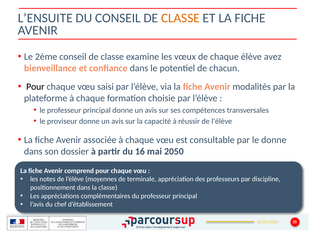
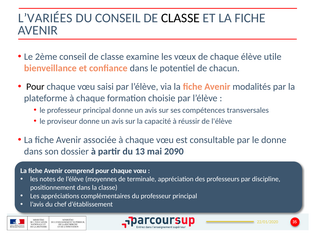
L’ENSUITE: L’ENSUITE -> L’VARIÉES
CLASSE at (180, 18) colour: orange -> black
avez: avez -> utile
16: 16 -> 13
2050: 2050 -> 2090
